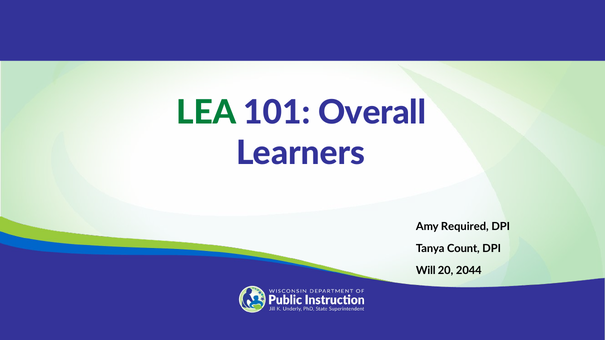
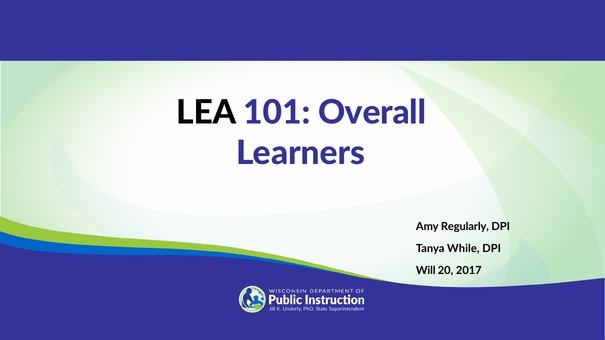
LEA colour: green -> black
Required: Required -> Regularly
Count: Count -> While
2044: 2044 -> 2017
